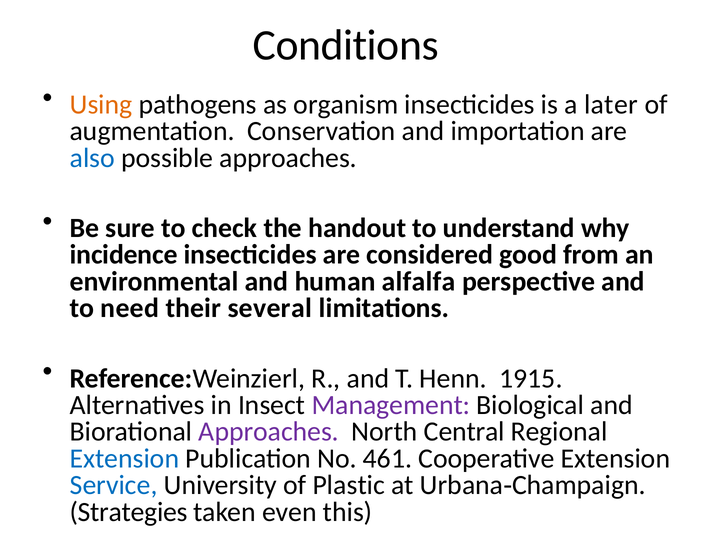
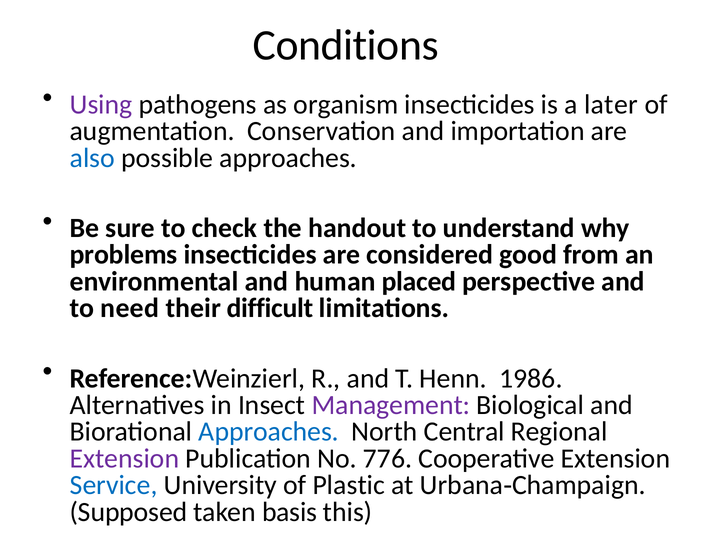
Using colour: orange -> purple
incidence: incidence -> problems
alfalfa: alfalfa -> placed
several: several -> difficult
1915: 1915 -> 1986
Approaches at (269, 432) colour: purple -> blue
Extension at (124, 459) colour: blue -> purple
461: 461 -> 776
Strategies: Strategies -> Supposed
even: even -> basis
